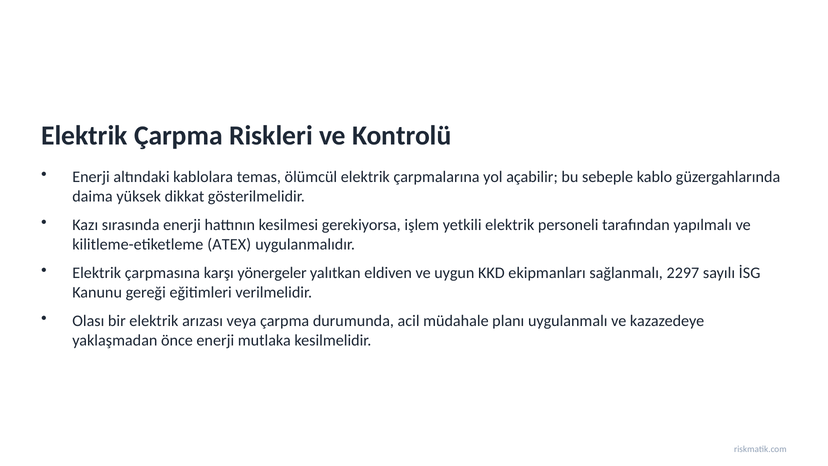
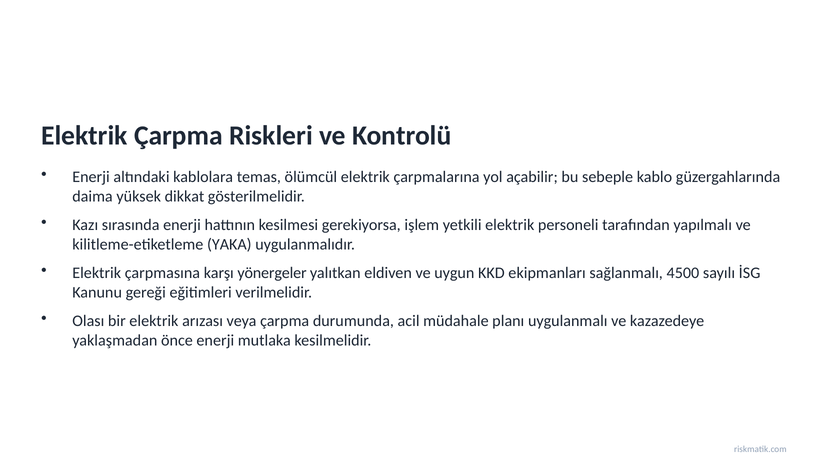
ATEX: ATEX -> YAKA
2297: 2297 -> 4500
